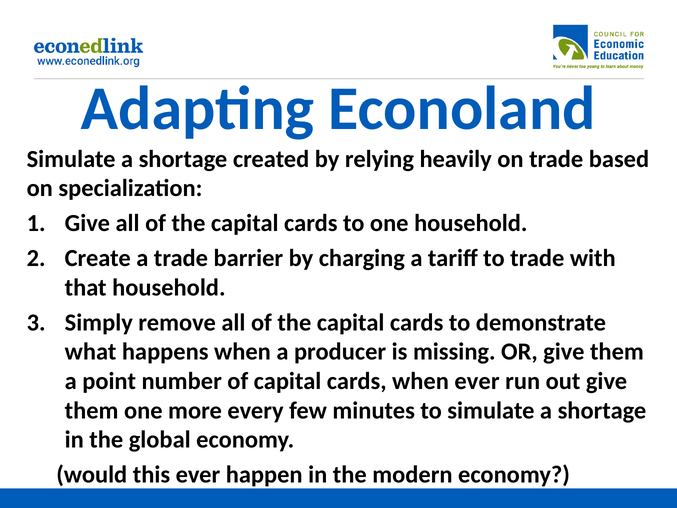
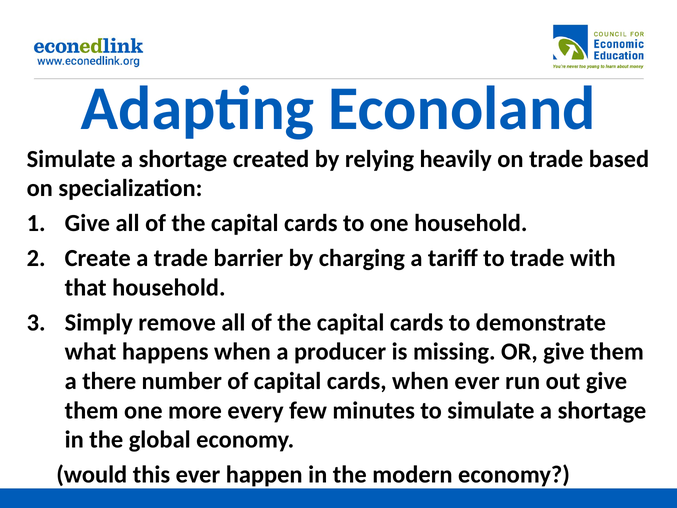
point: point -> there
